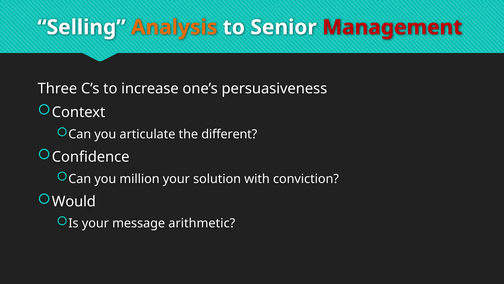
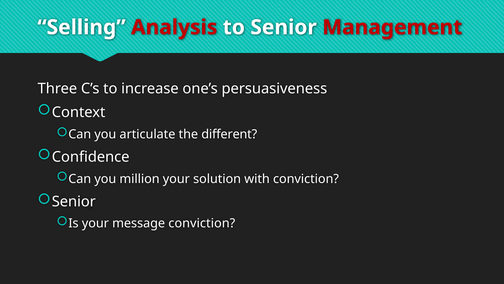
Analysis colour: orange -> red
Would at (74, 201): Would -> Senior
message arithmetic: arithmetic -> conviction
